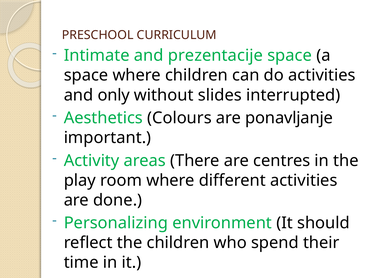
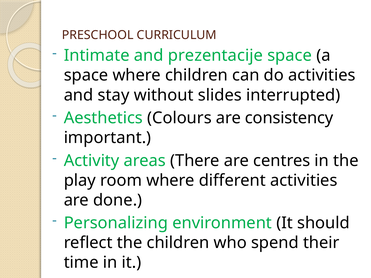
only: only -> stay
ponavljanje: ponavljanje -> consistency
